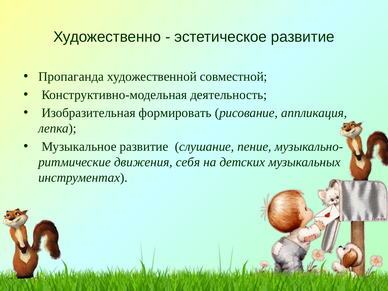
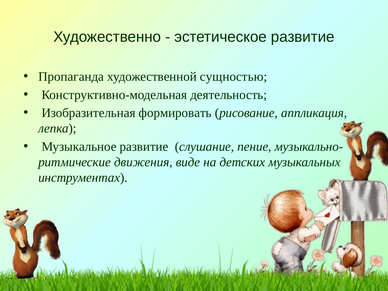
совместной: совместной -> сущностью
себя: себя -> виде
